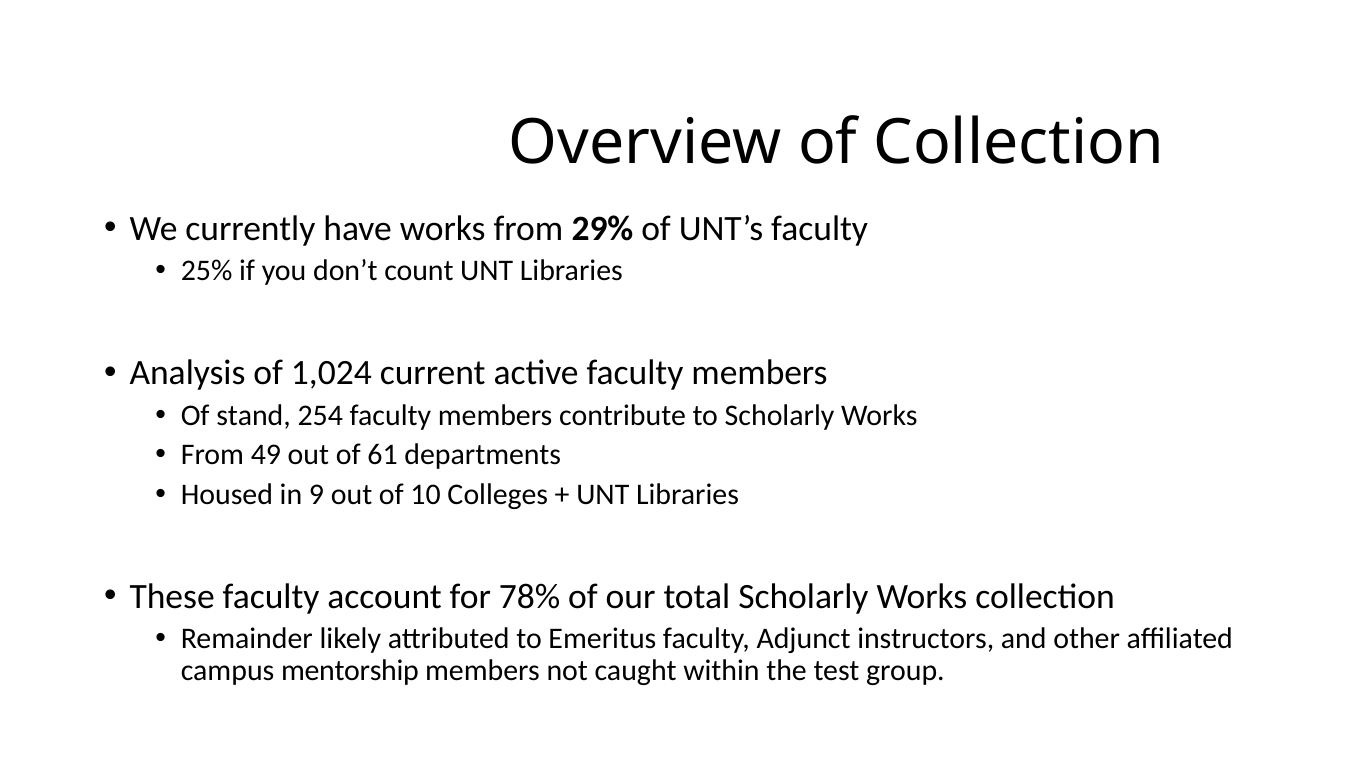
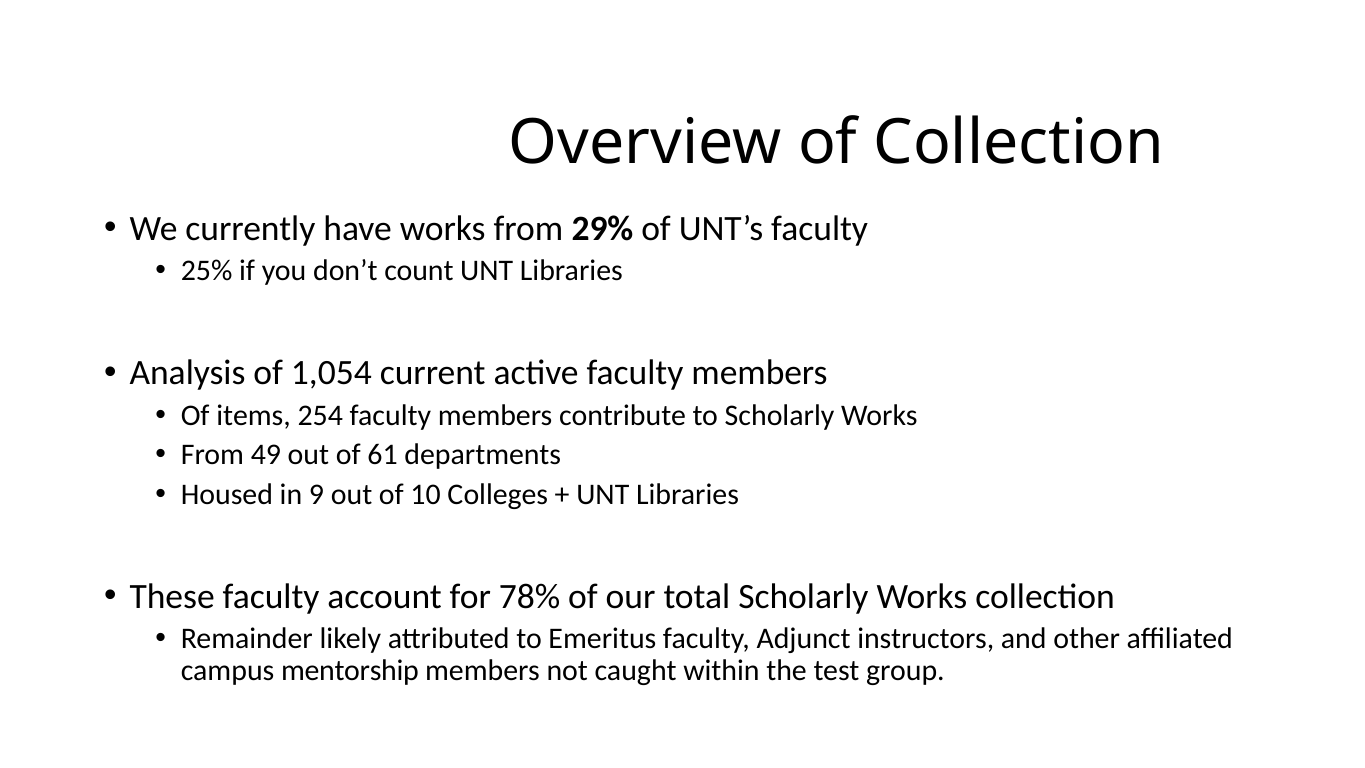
1,024: 1,024 -> 1,054
stand: stand -> items
